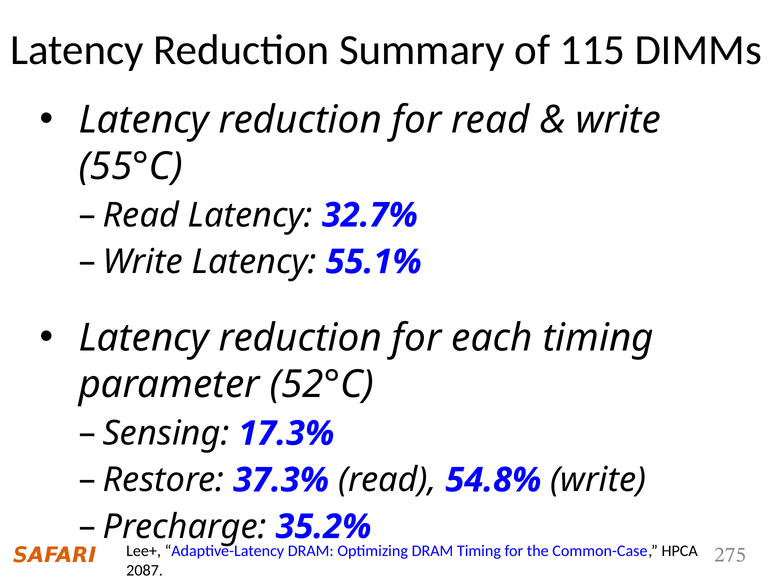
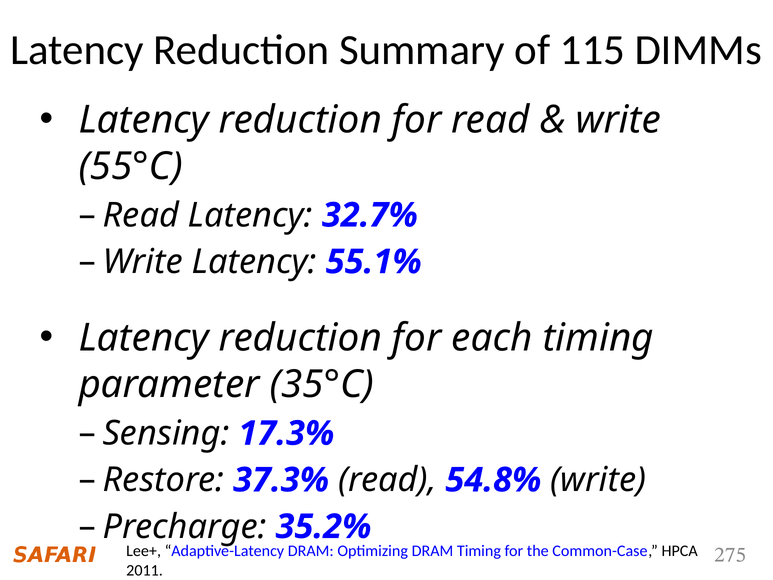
52°C: 52°C -> 35°C
2087: 2087 -> 2011
